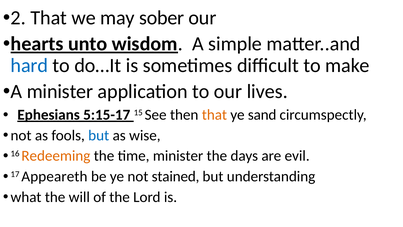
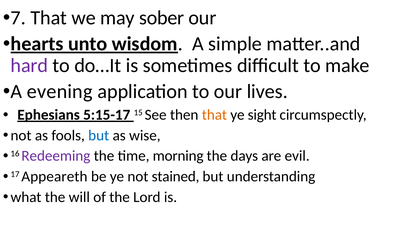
2: 2 -> 7
hard colour: blue -> purple
A minister: minister -> evening
sand: sand -> sight
Redeeming colour: orange -> purple
time minister: minister -> morning
